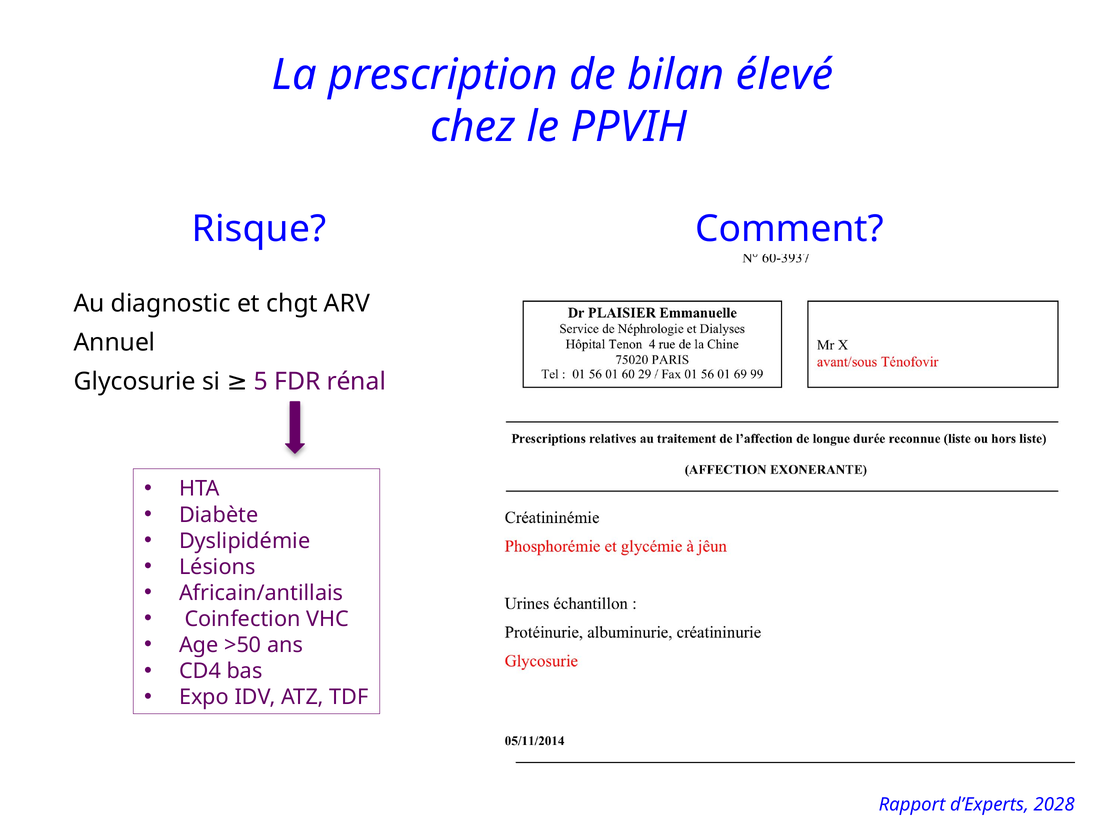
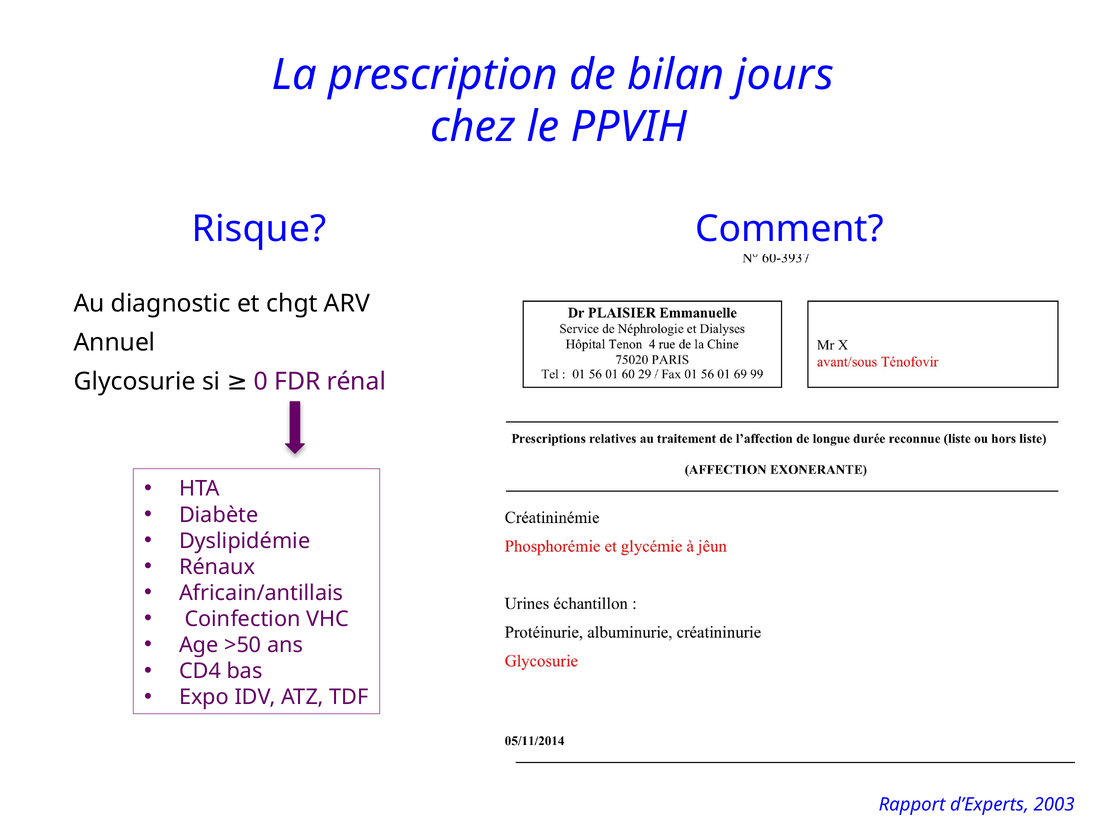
élevé: élevé -> jours
5: 5 -> 0
Lésions: Lésions -> Rénaux
2028: 2028 -> 2003
